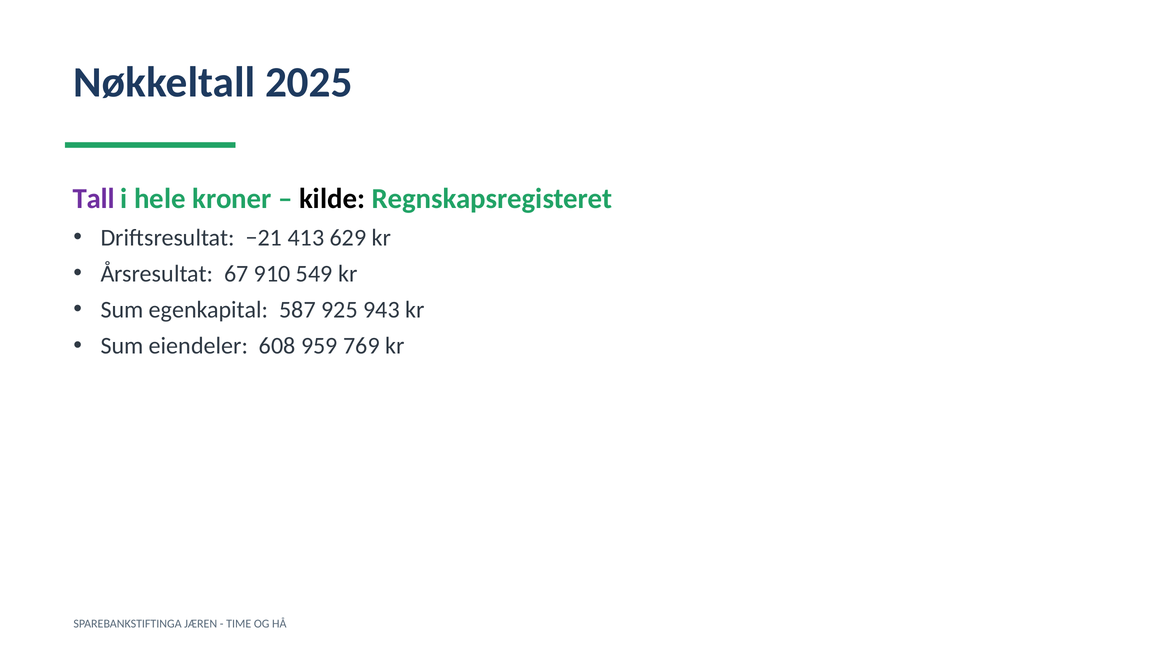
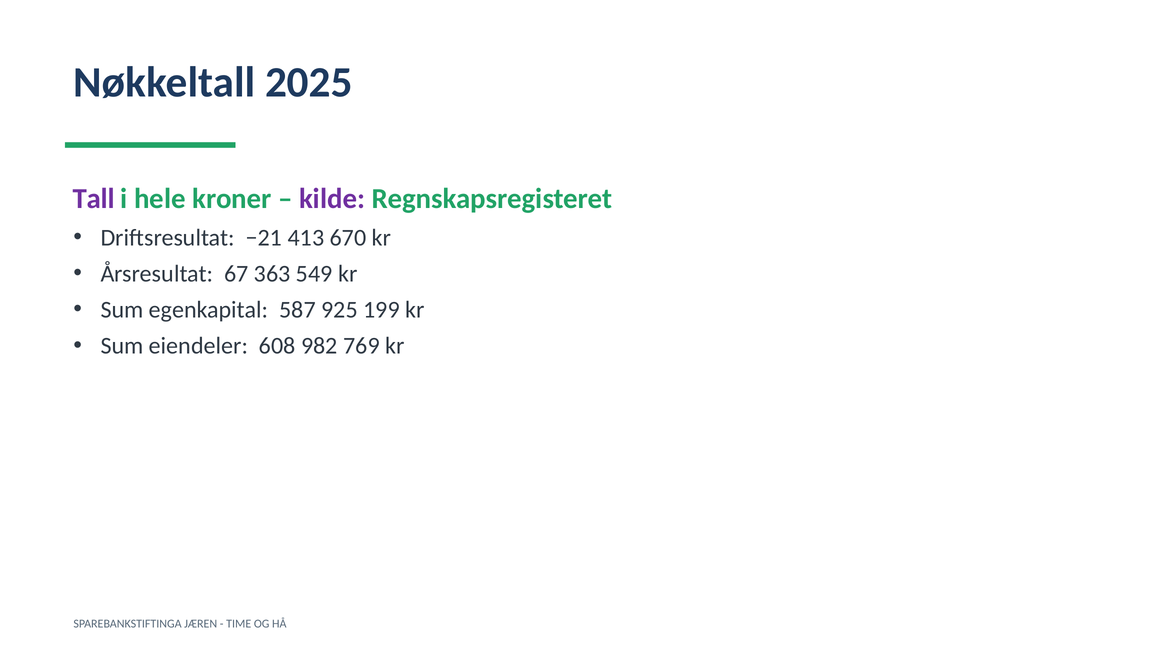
kilde colour: black -> purple
629: 629 -> 670
910: 910 -> 363
943: 943 -> 199
959: 959 -> 982
